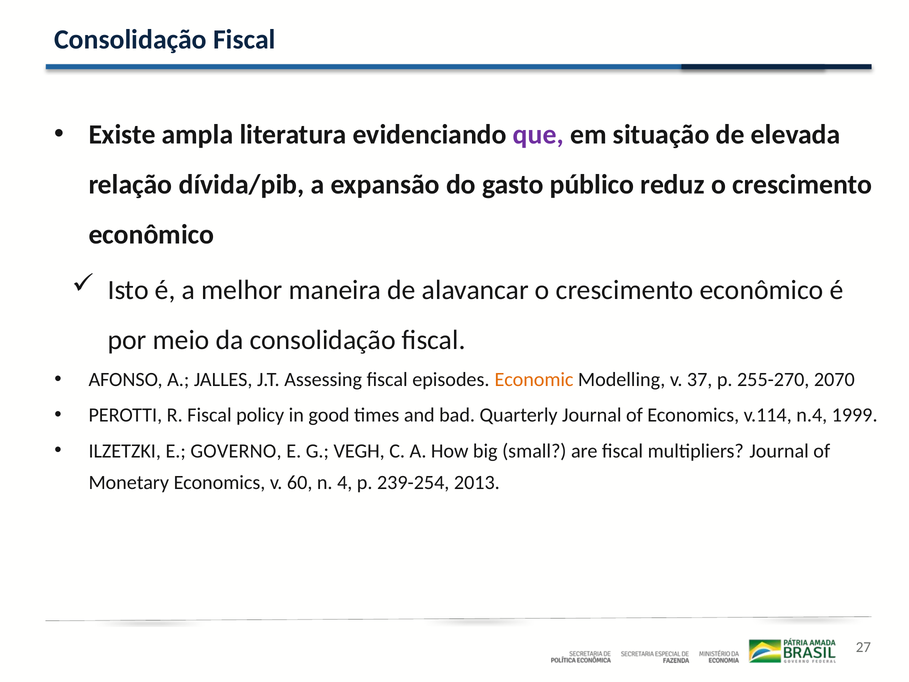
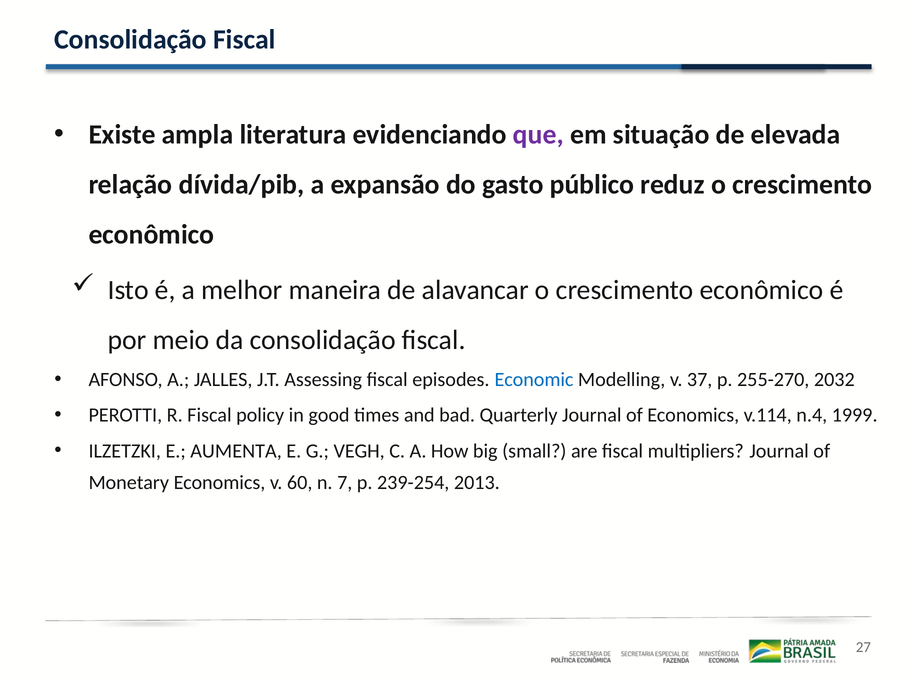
Economic colour: orange -> blue
2070: 2070 -> 2032
GOVERNO: GOVERNO -> AUMENTA
4: 4 -> 7
